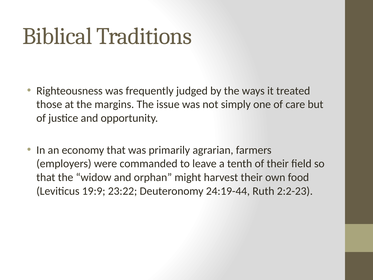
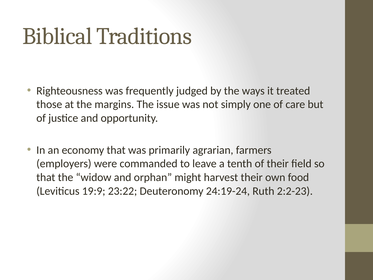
24:19-44: 24:19-44 -> 24:19-24
